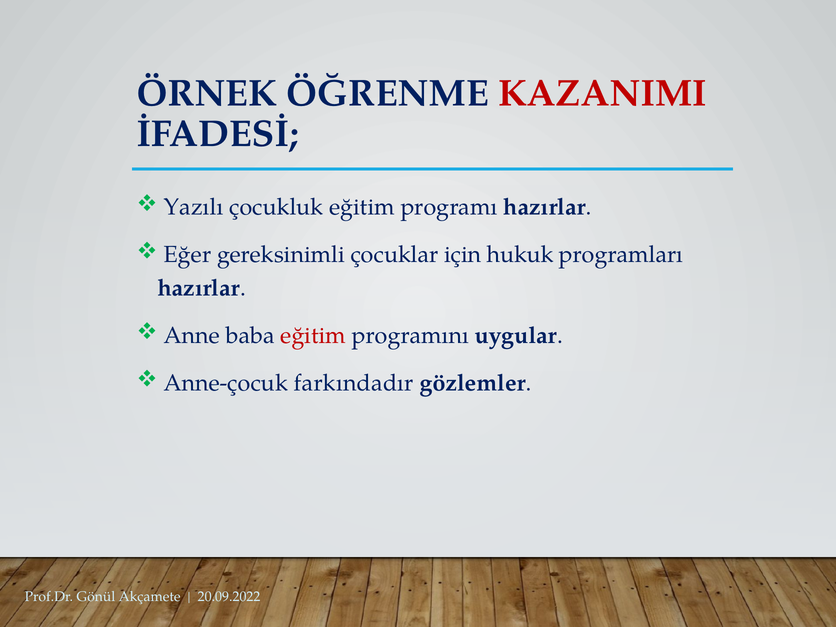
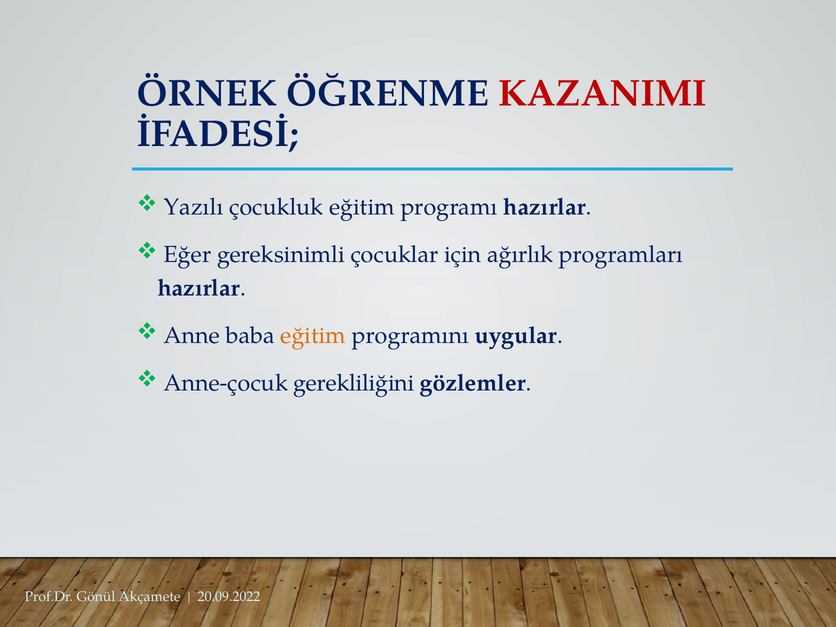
hukuk: hukuk -> ağırlık
eğitim at (313, 336) colour: red -> orange
farkındadır: farkındadır -> gerekliliğini
